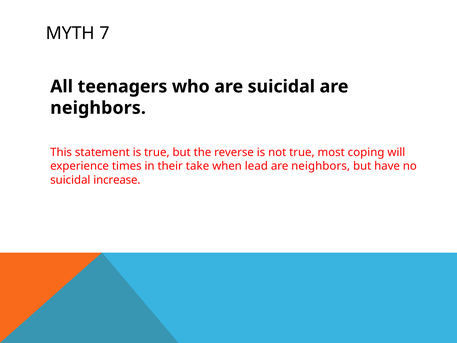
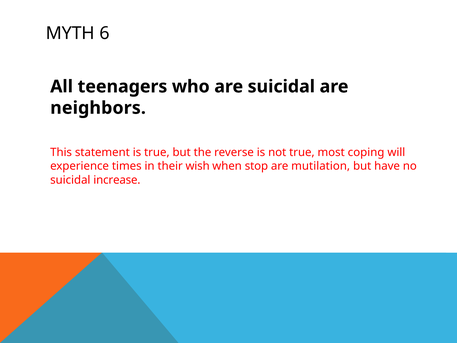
7: 7 -> 6
take: take -> wish
lead: lead -> stop
neighbors at (321, 166): neighbors -> mutilation
